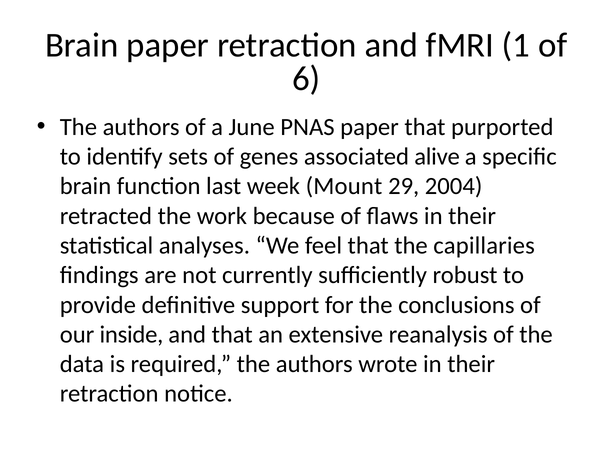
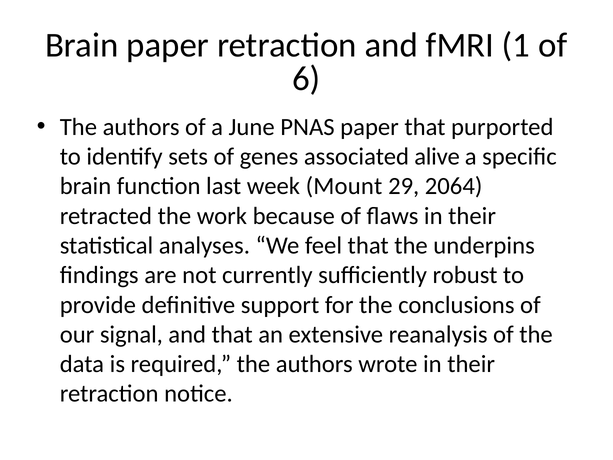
2004: 2004 -> 2064
capillaries: capillaries -> underpins
inside: inside -> signal
